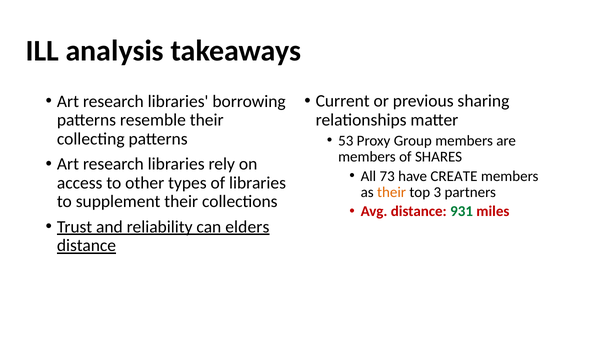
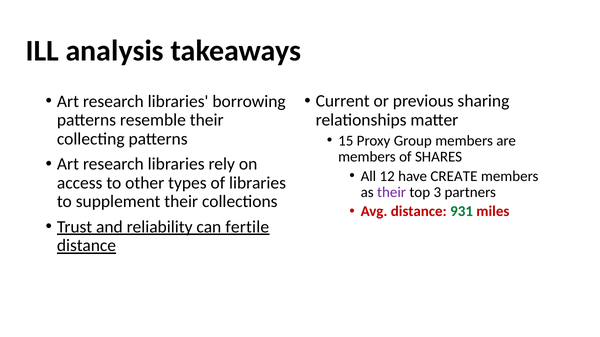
53: 53 -> 15
73: 73 -> 12
their at (392, 193) colour: orange -> purple
elders: elders -> fertile
